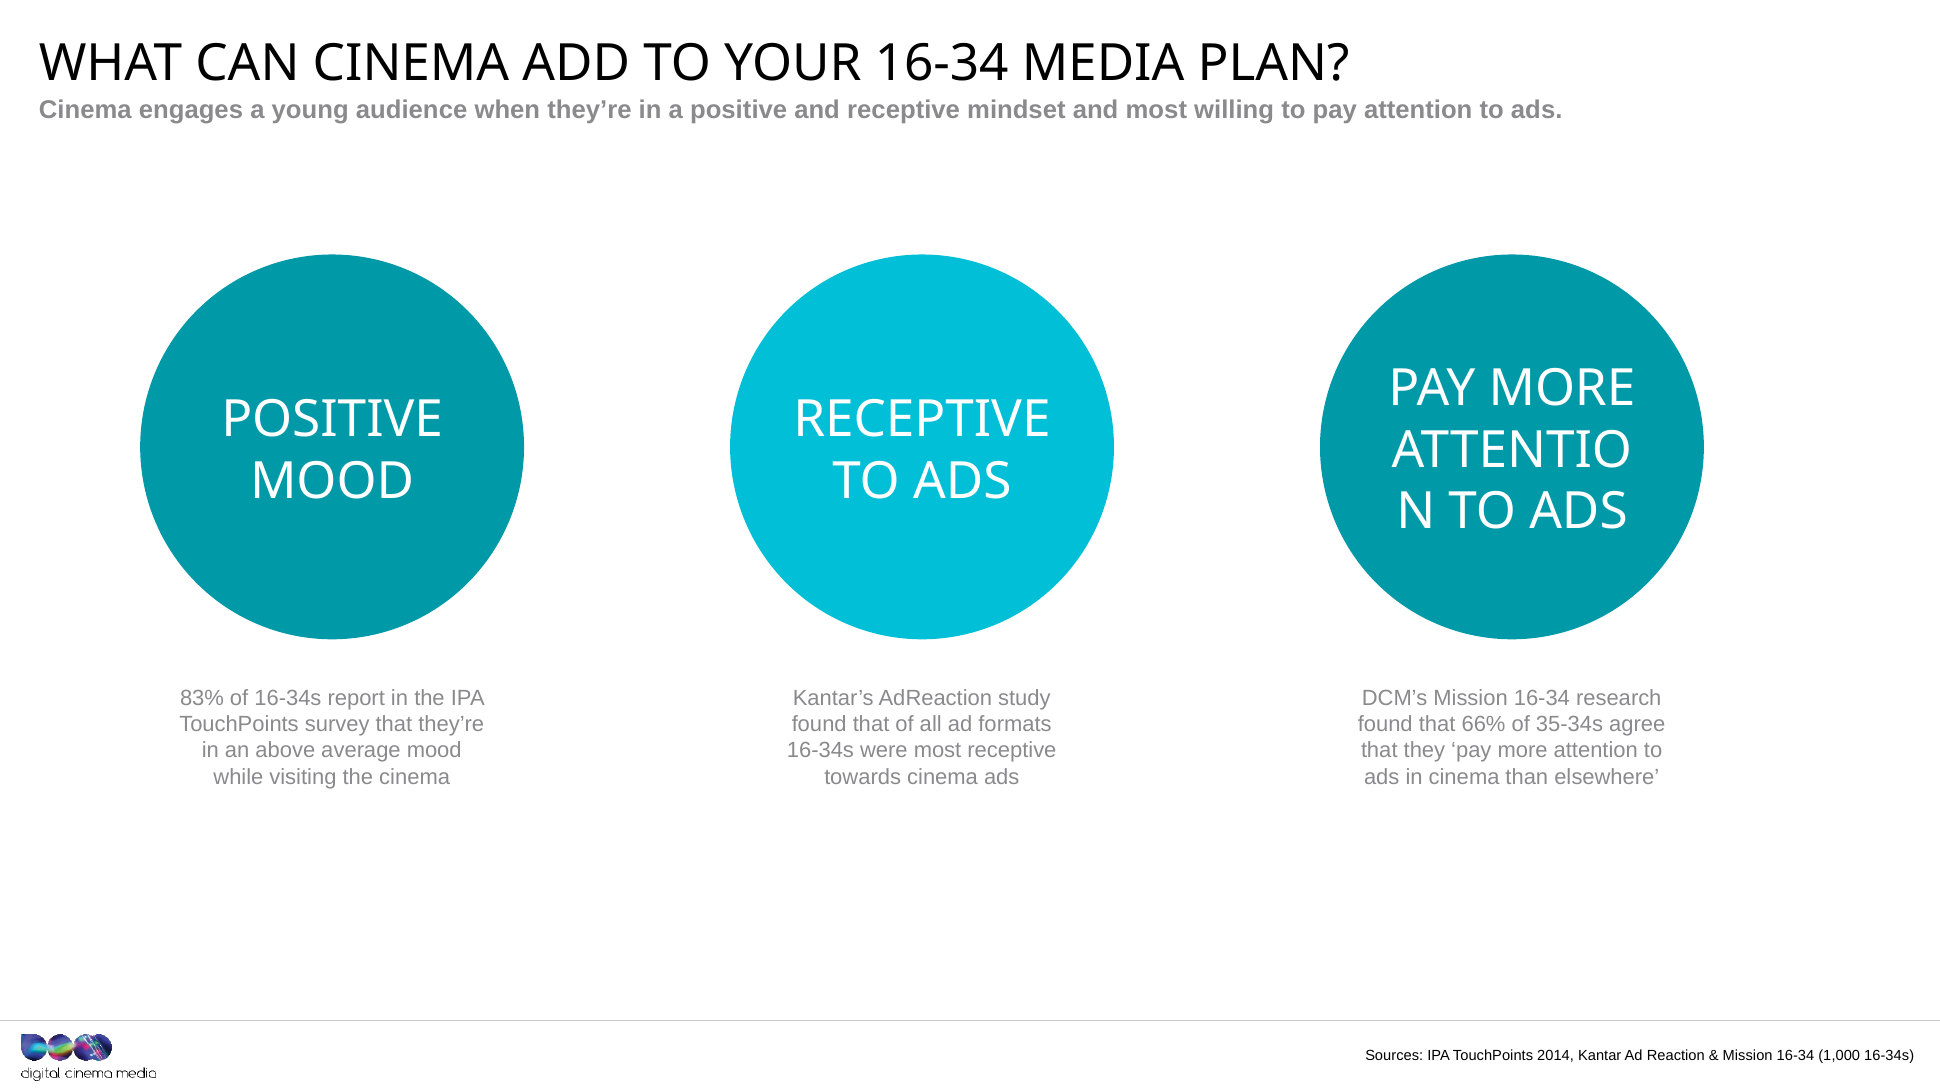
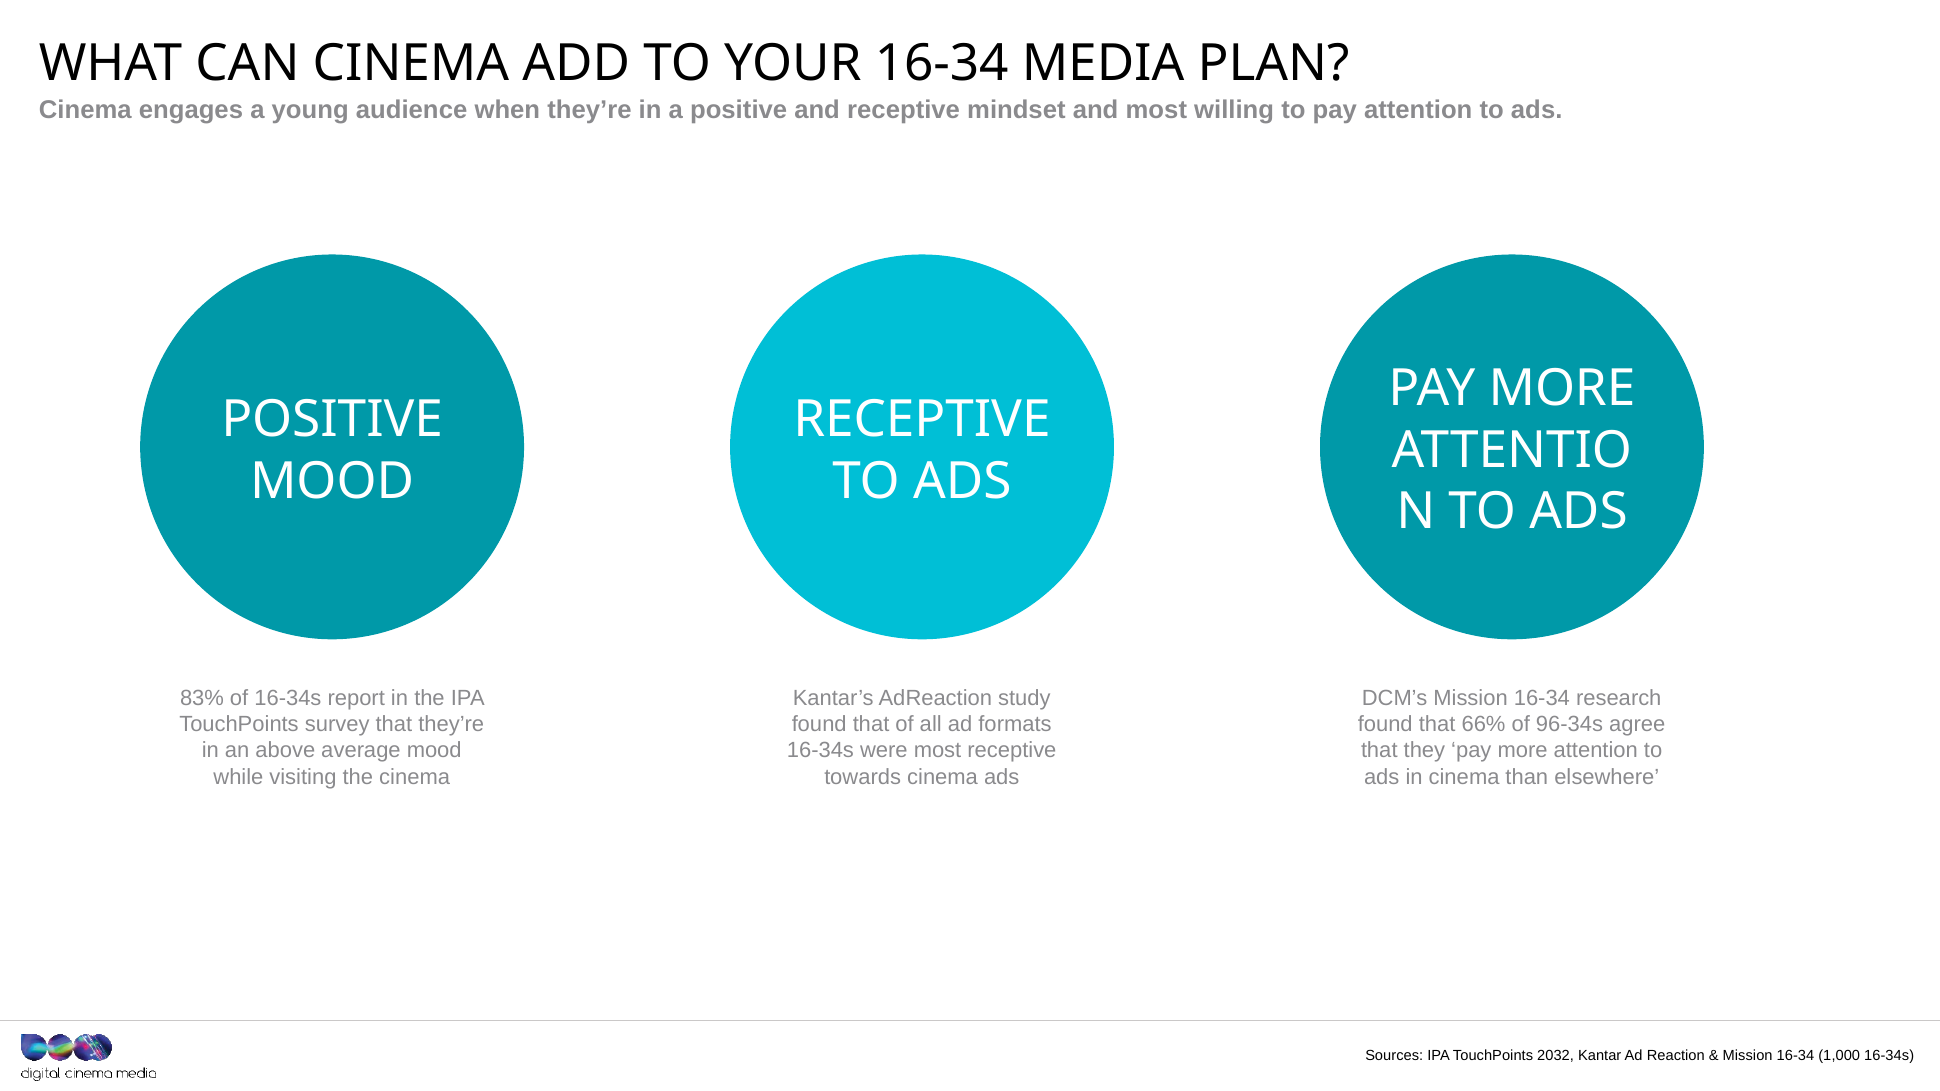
35-34s: 35-34s -> 96-34s
2014: 2014 -> 2032
